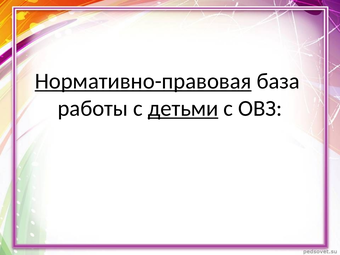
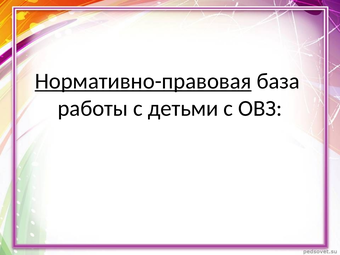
детьми underline: present -> none
